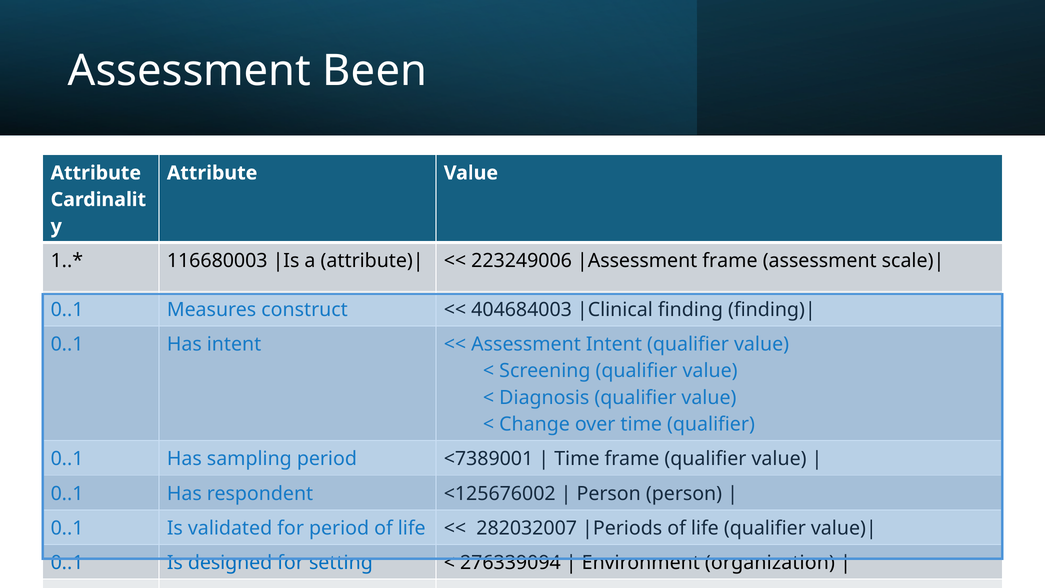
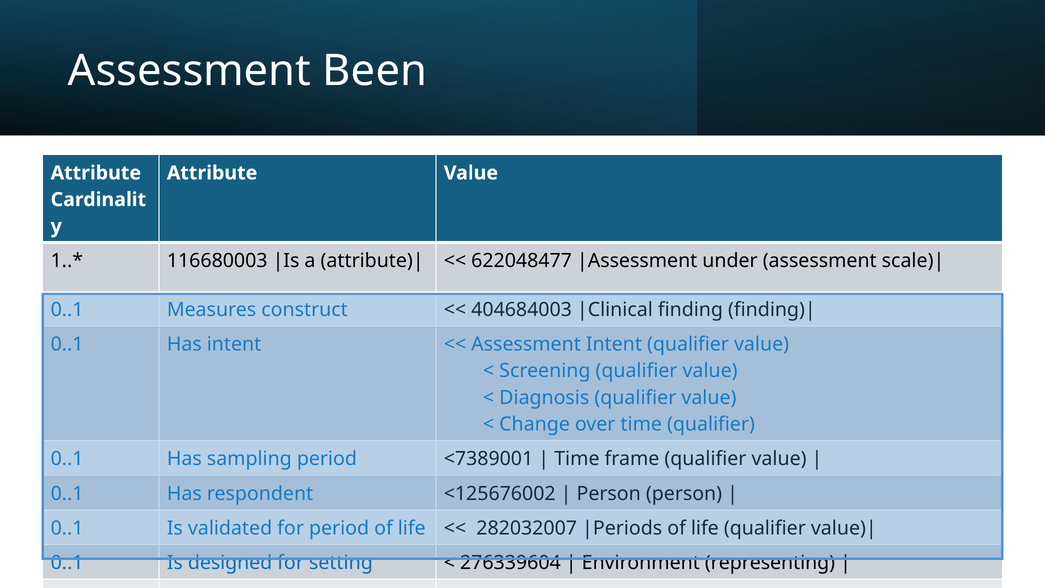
223249006: 223249006 -> 622048477
frame at (730, 261): frame -> under
276339094: 276339094 -> 276339604
organization: organization -> representing
